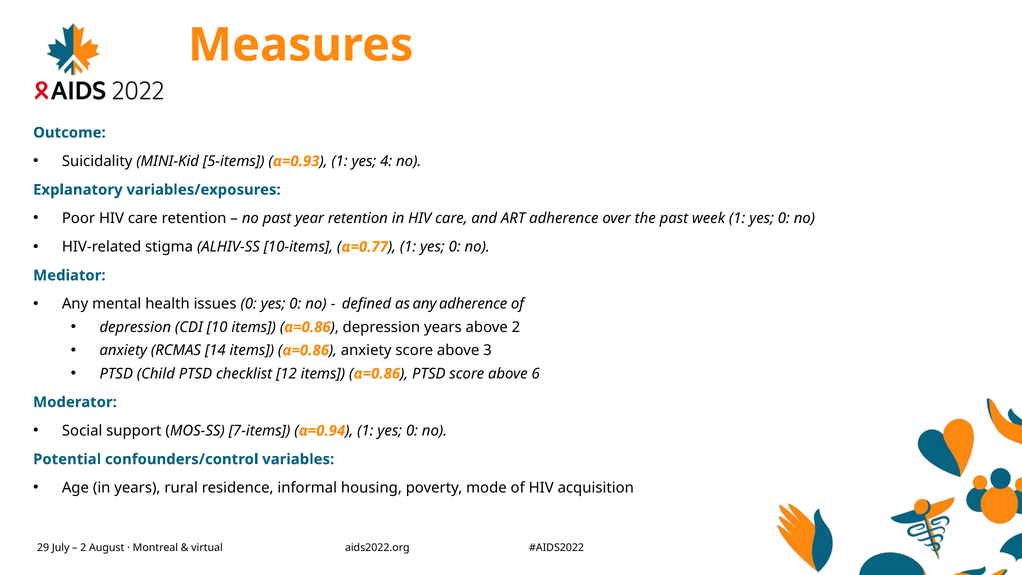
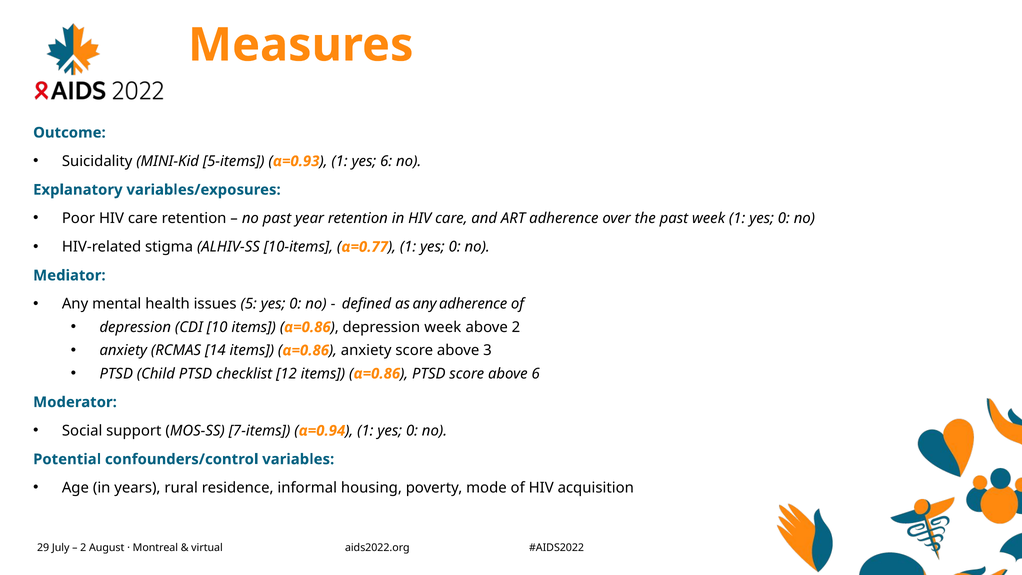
yes 4: 4 -> 6
issues 0: 0 -> 5
depression years: years -> week
